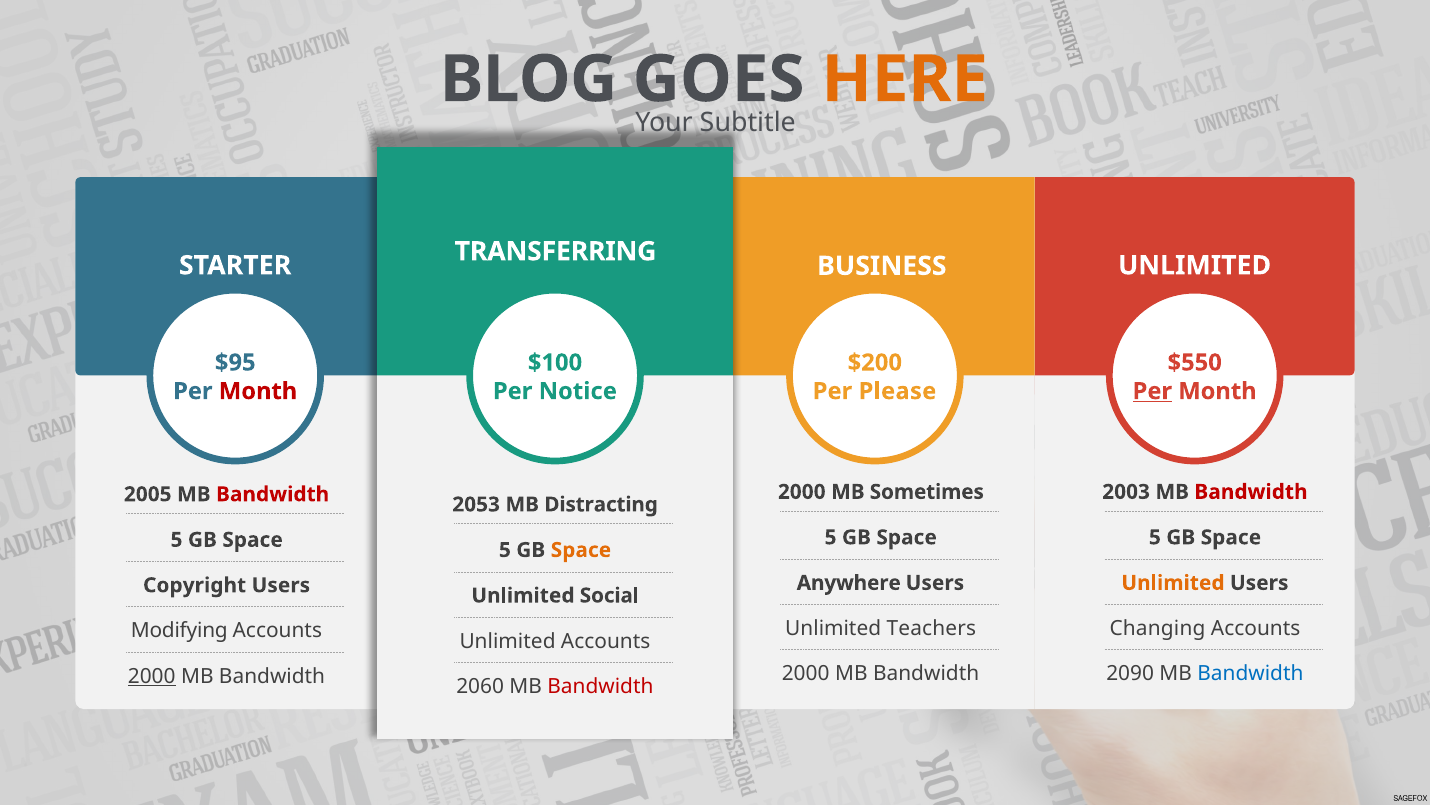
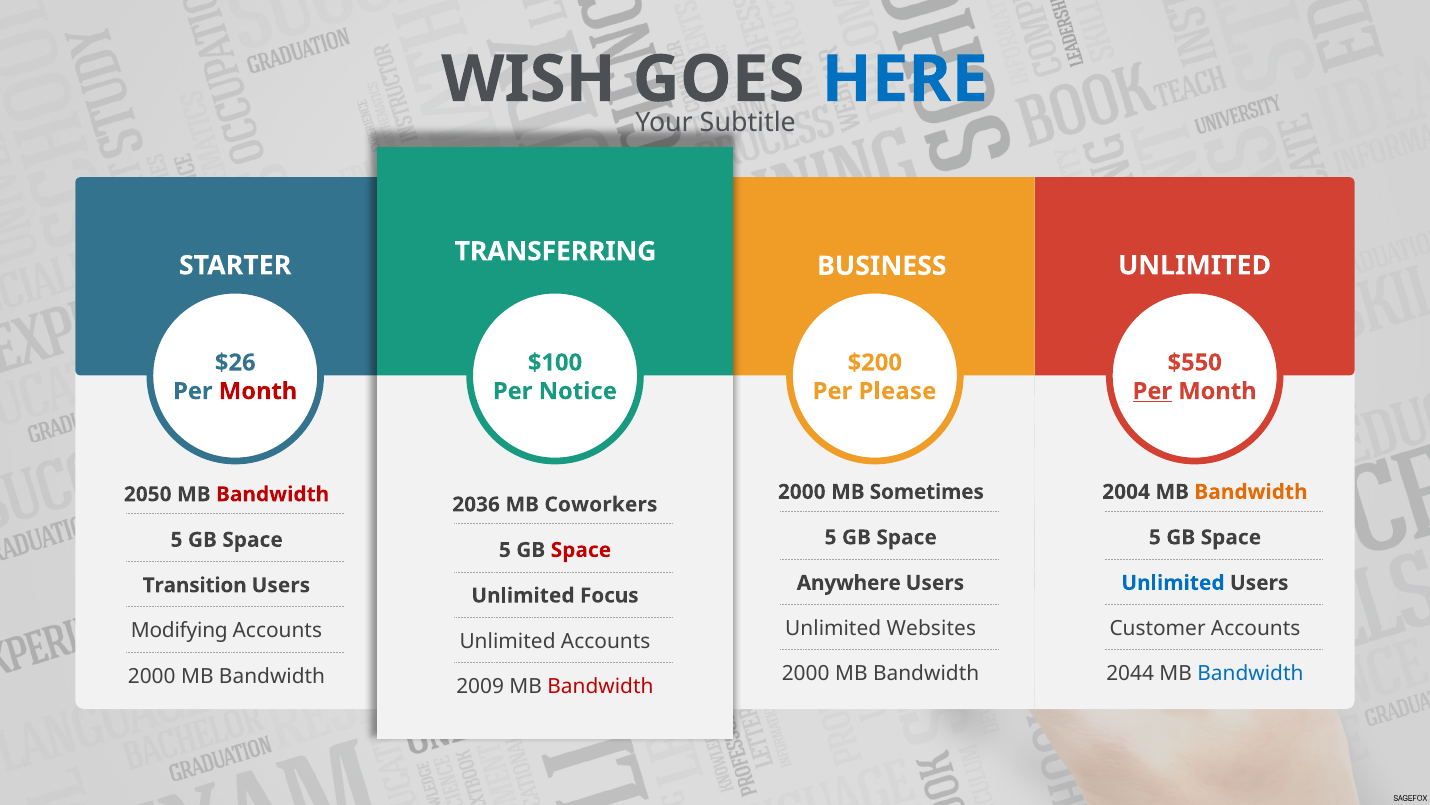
BLOG: BLOG -> WISH
HERE colour: orange -> blue
$95: $95 -> $26
2003: 2003 -> 2004
Bandwidth at (1251, 492) colour: red -> orange
2005: 2005 -> 2050
2053: 2053 -> 2036
Distracting: Distracting -> Coworkers
Space at (581, 550) colour: orange -> red
Unlimited at (1173, 583) colour: orange -> blue
Copyright: Copyright -> Transition
Social: Social -> Focus
Teachers: Teachers -> Websites
Changing: Changing -> Customer
2090: 2090 -> 2044
2000 at (152, 676) underline: present -> none
2060: 2060 -> 2009
